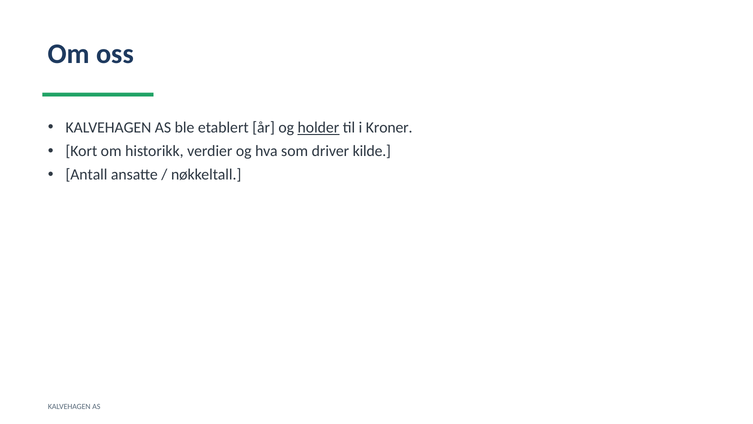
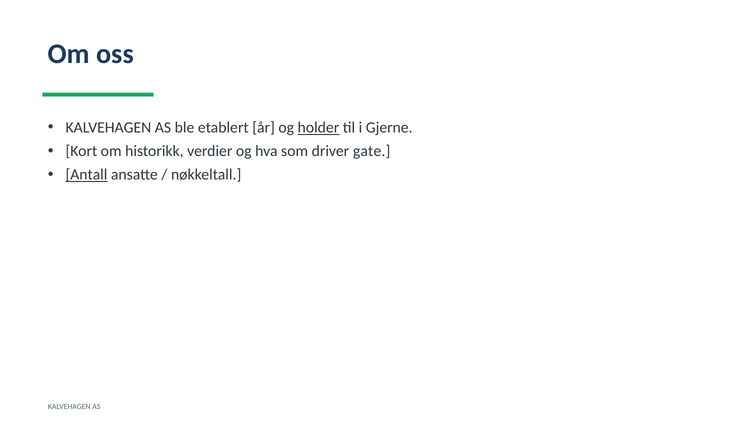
Kroner: Kroner -> Gjerne
kilde: kilde -> gate
Antall underline: none -> present
